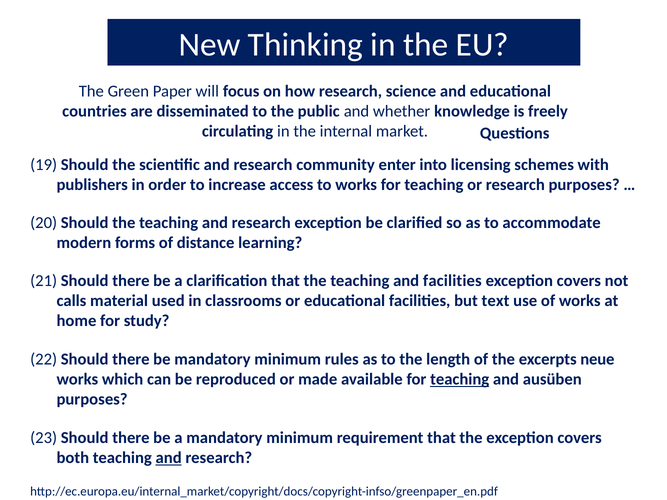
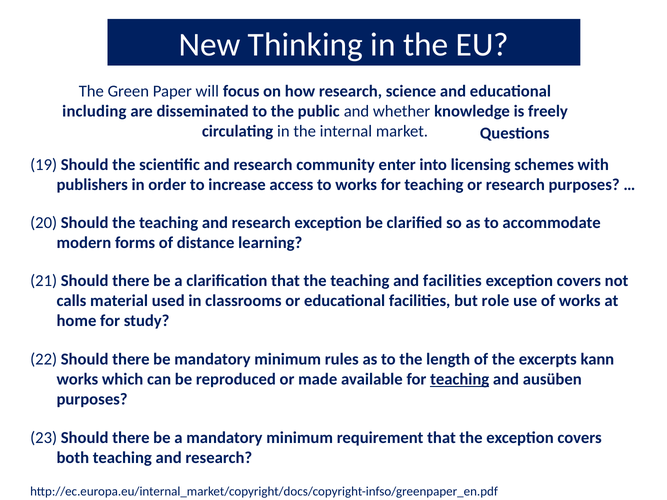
countries: countries -> including
text: text -> role
neue: neue -> kann
and at (169, 458) underline: present -> none
